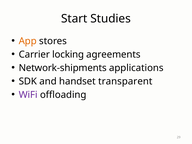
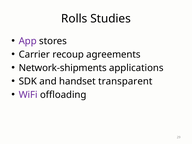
Start: Start -> Rolls
App colour: orange -> purple
locking: locking -> recoup
